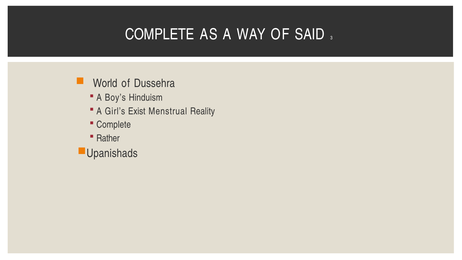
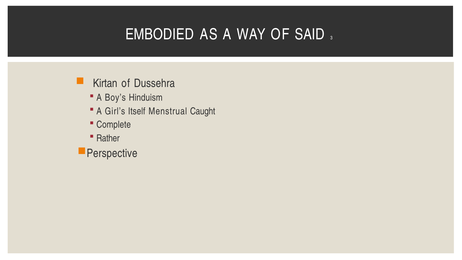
COMPLETE at (160, 35): COMPLETE -> EMBODIED
World: World -> Kirtan
Exist: Exist -> Itself
Reality: Reality -> Caught
Upanishads: Upanishads -> Perspective
